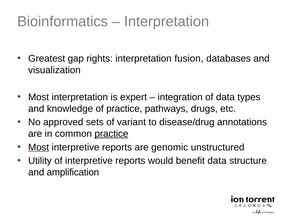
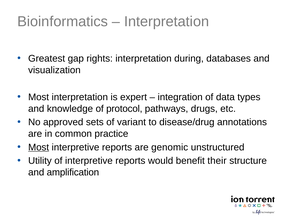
fusion: fusion -> during
of practice: practice -> protocol
practice at (111, 134) underline: present -> none
benefit data: data -> their
